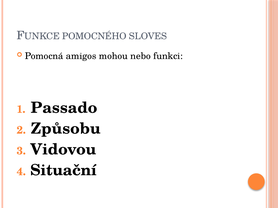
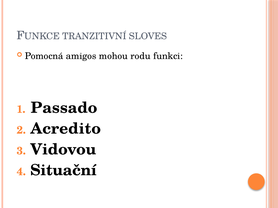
POMOCNÉHO: POMOCNÉHO -> TRANZITIVNÍ
nebo: nebo -> rodu
Způsobu: Způsobu -> Acredito
